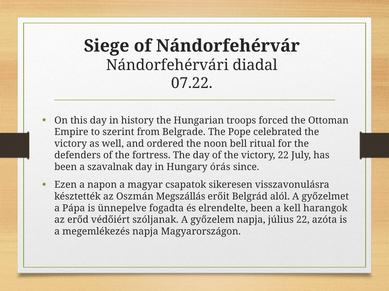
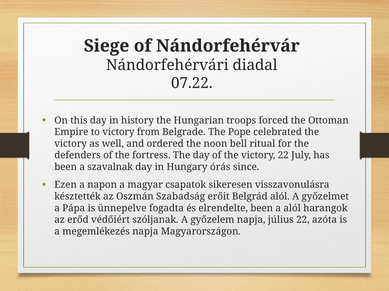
to szerint: szerint -> victory
Megszállás: Megszállás -> Szabadság
a kell: kell -> alól
